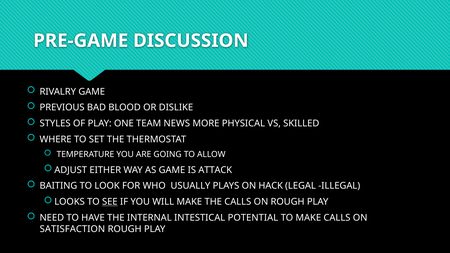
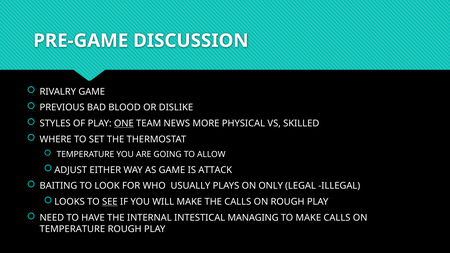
ONE underline: none -> present
HACK: HACK -> ONLY
POTENTIAL: POTENTIAL -> MANAGING
SATISFACTION at (72, 229): SATISFACTION -> TEMPERATURE
